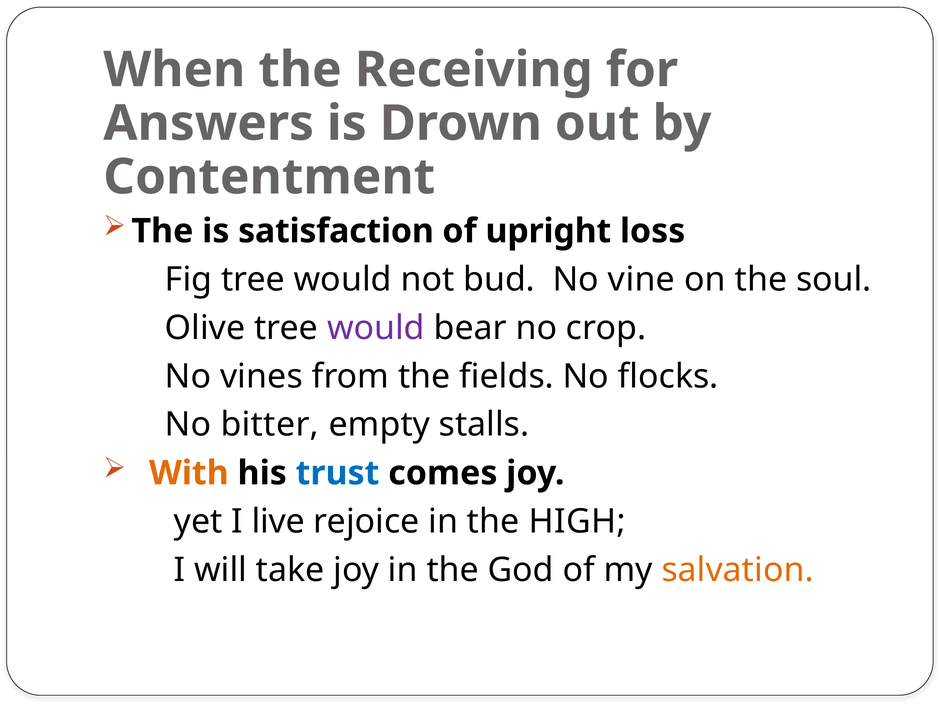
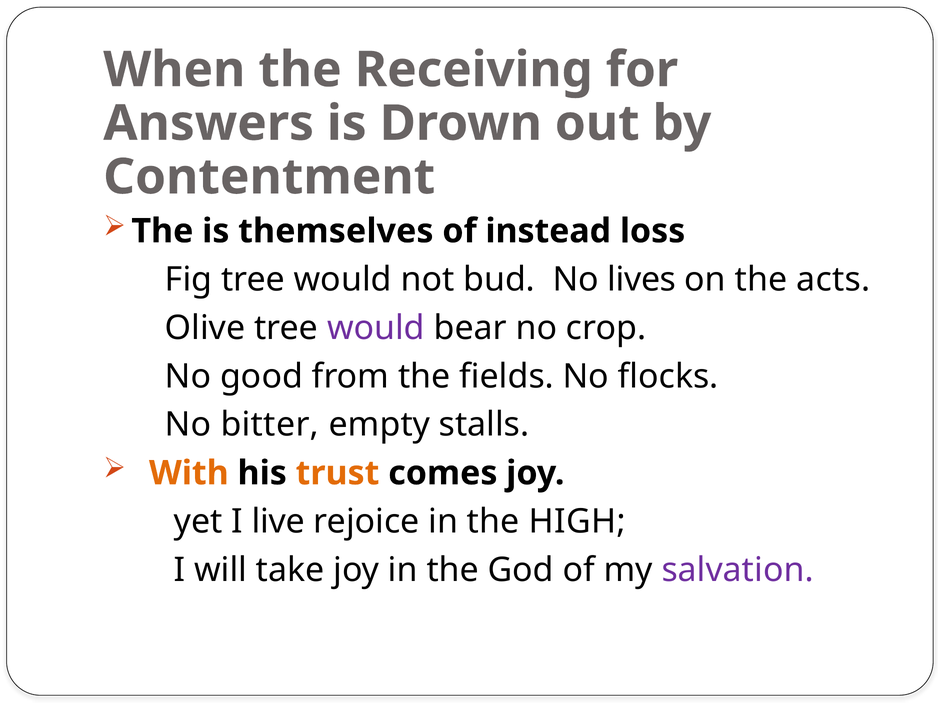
satisfaction: satisfaction -> themselves
upright: upright -> instead
vine: vine -> lives
soul: soul -> acts
vines: vines -> good
trust colour: blue -> orange
salvation colour: orange -> purple
